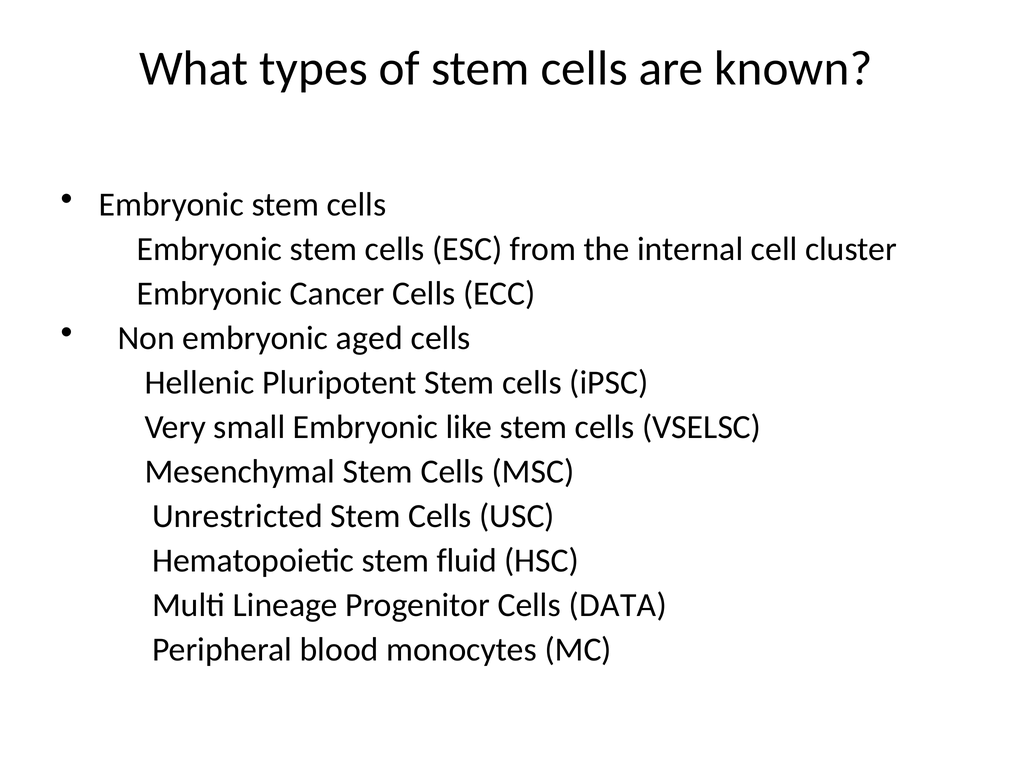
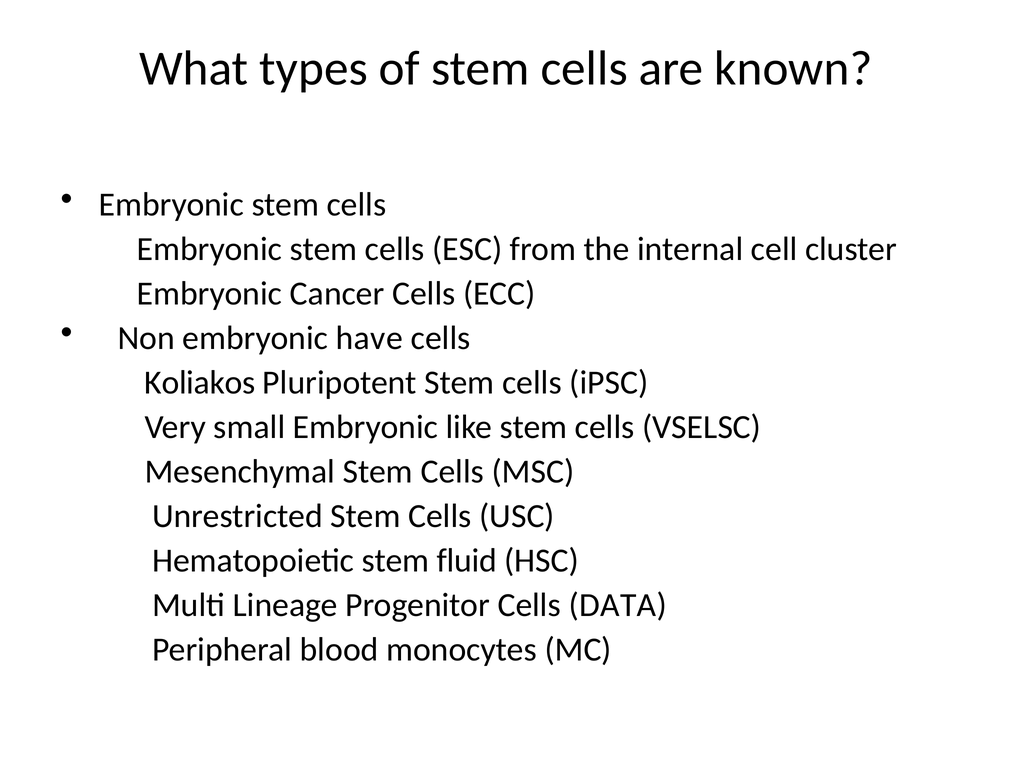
aged: aged -> have
Hellenic: Hellenic -> Koliakos
